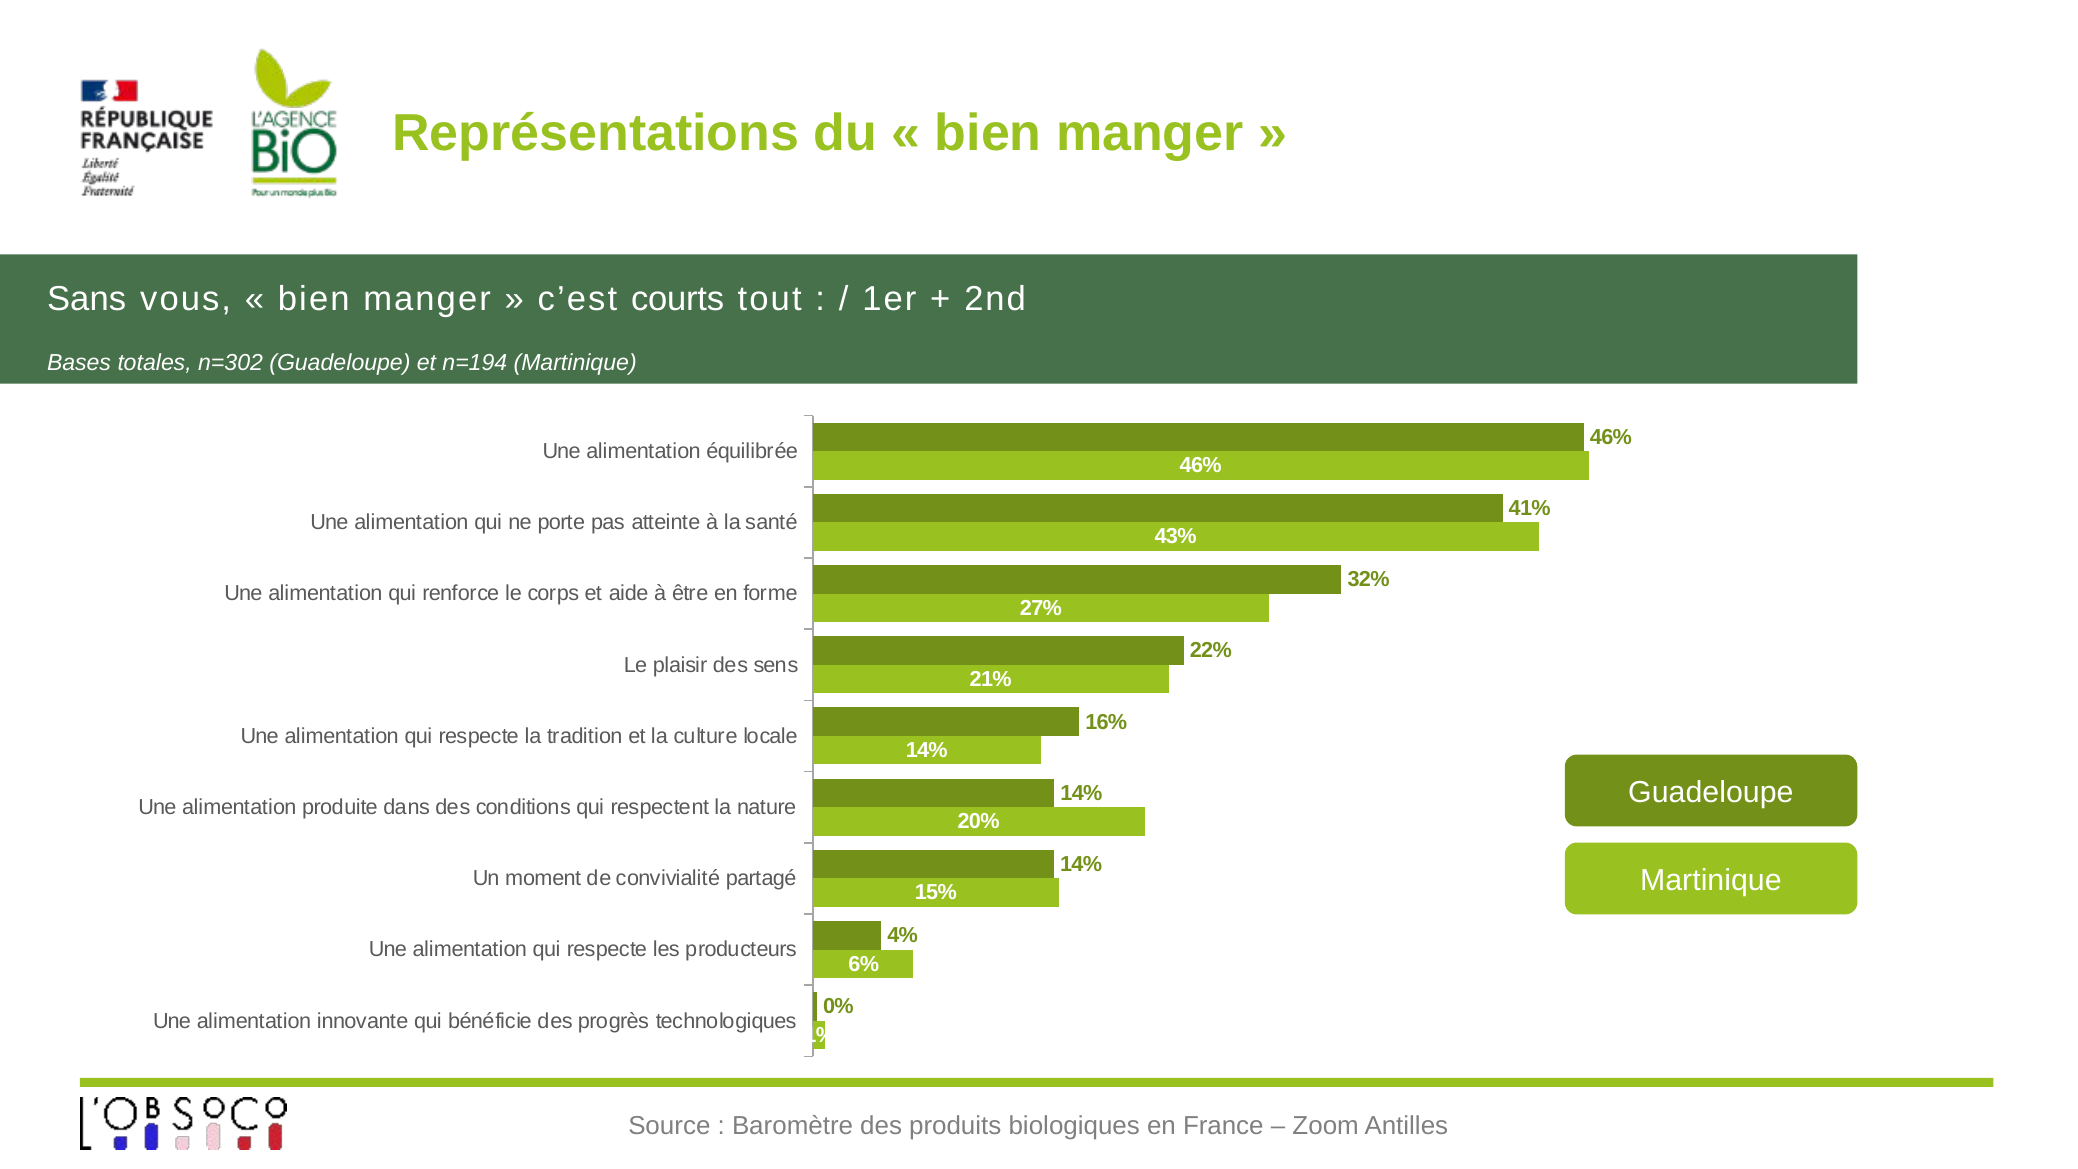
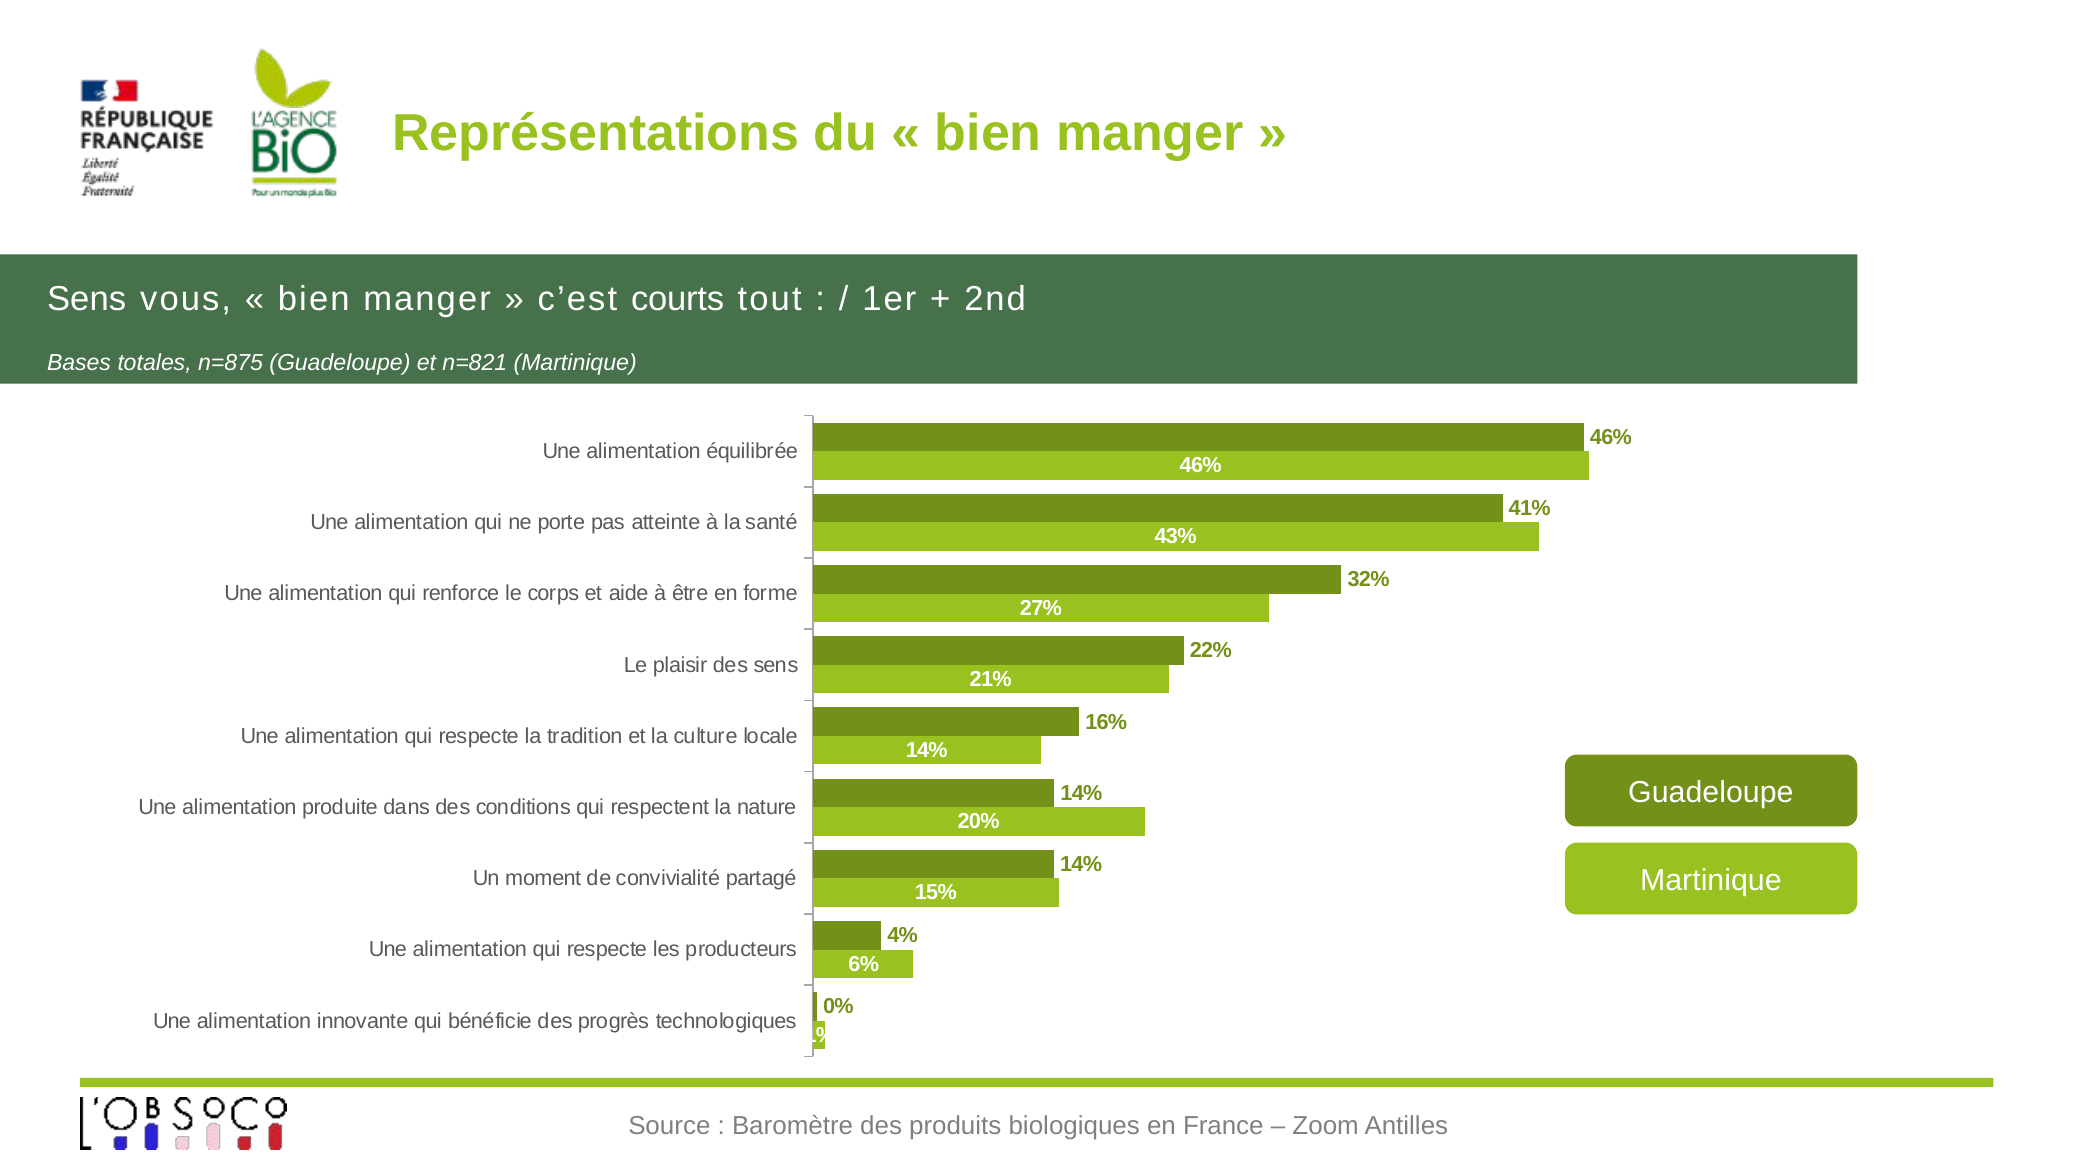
Sans at (87, 299): Sans -> Sens
n=302: n=302 -> n=875
n=194: n=194 -> n=821
